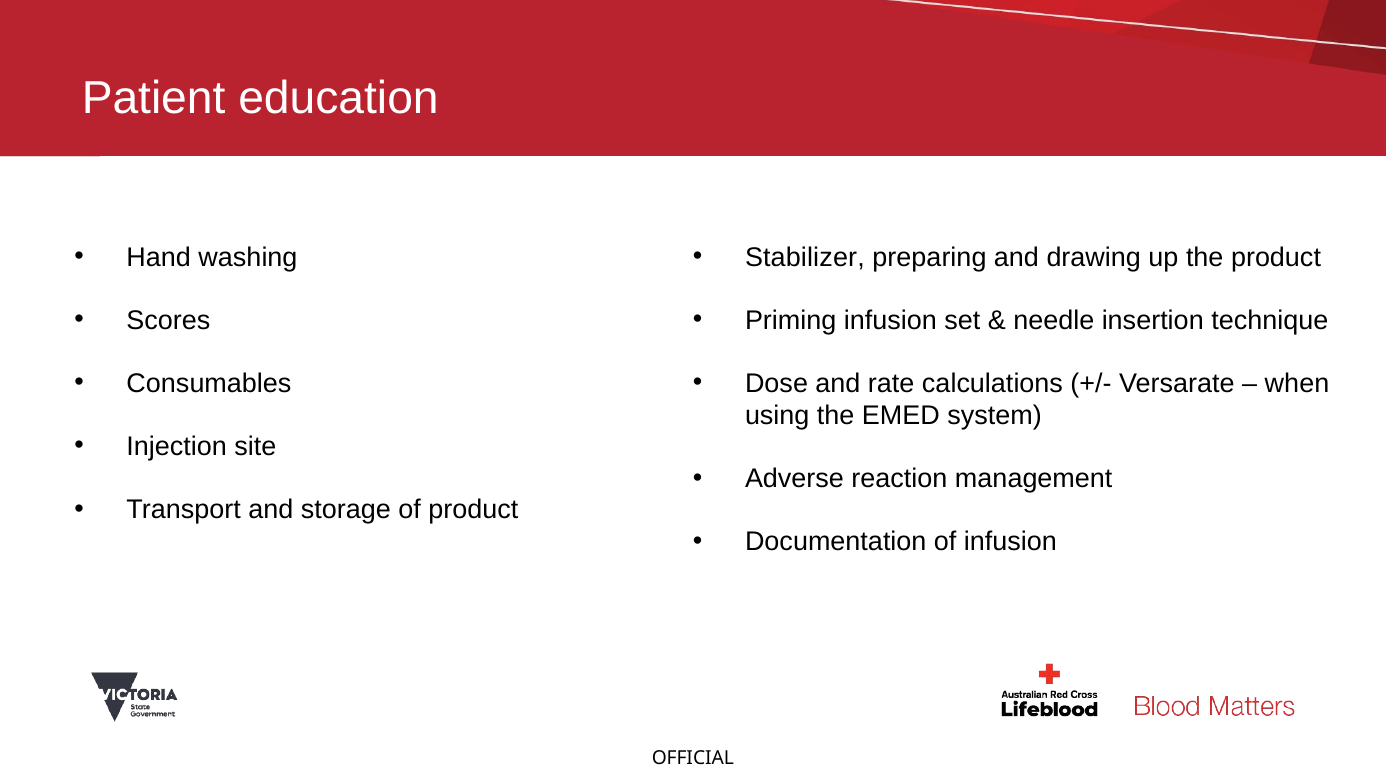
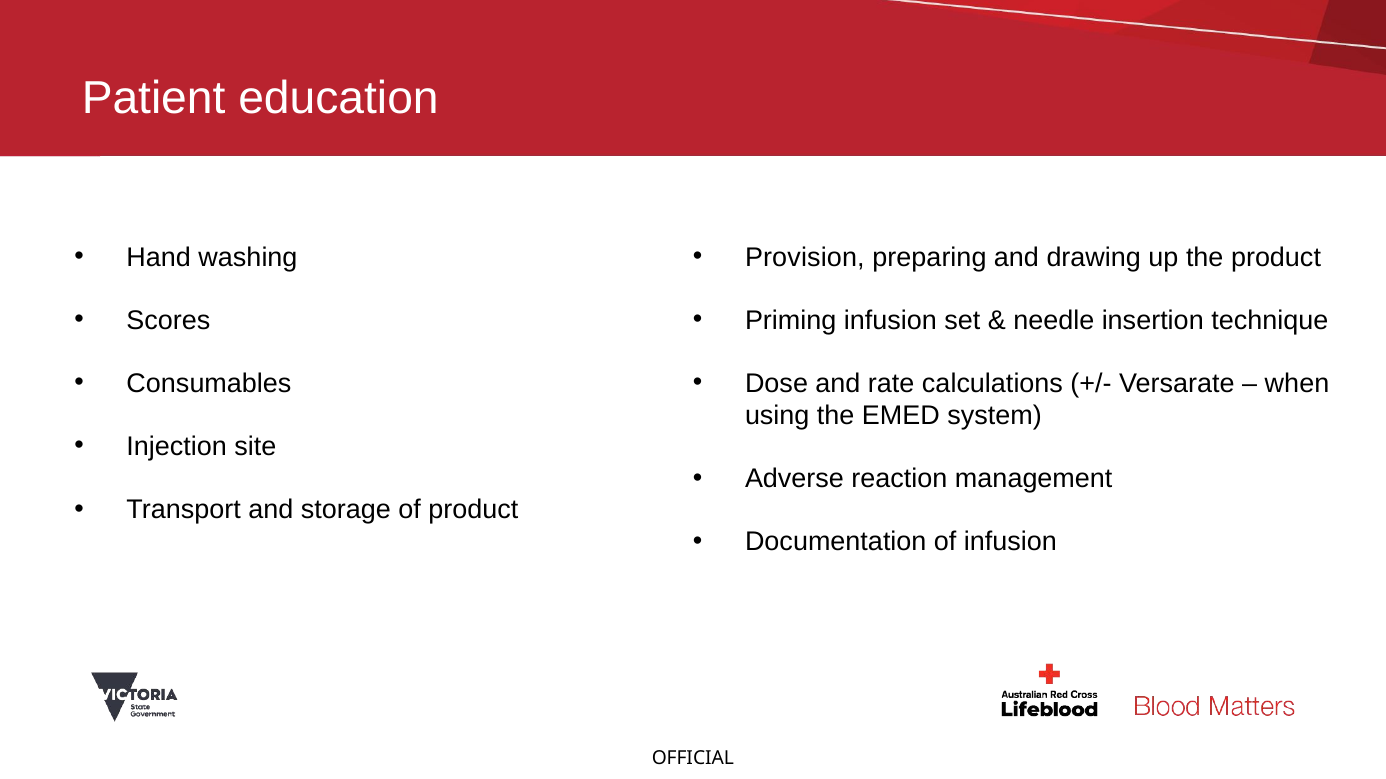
Stabilizer: Stabilizer -> Provision
